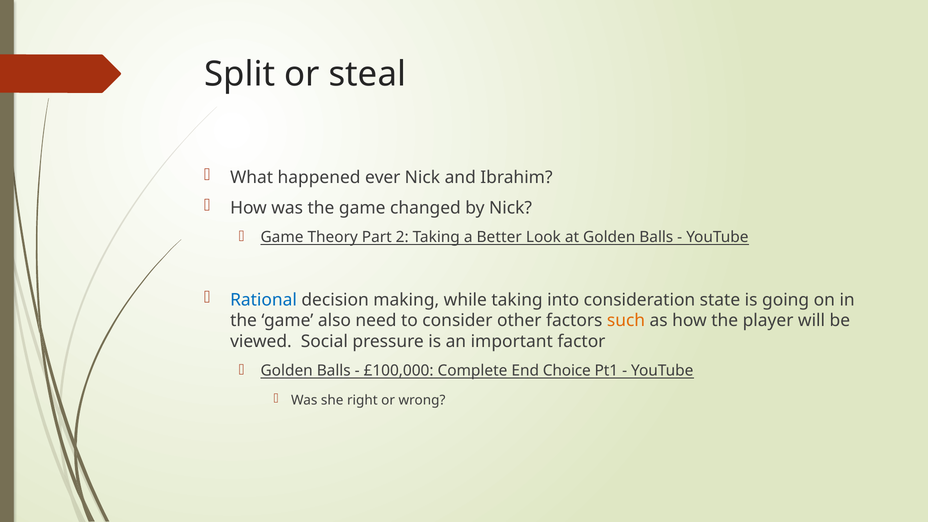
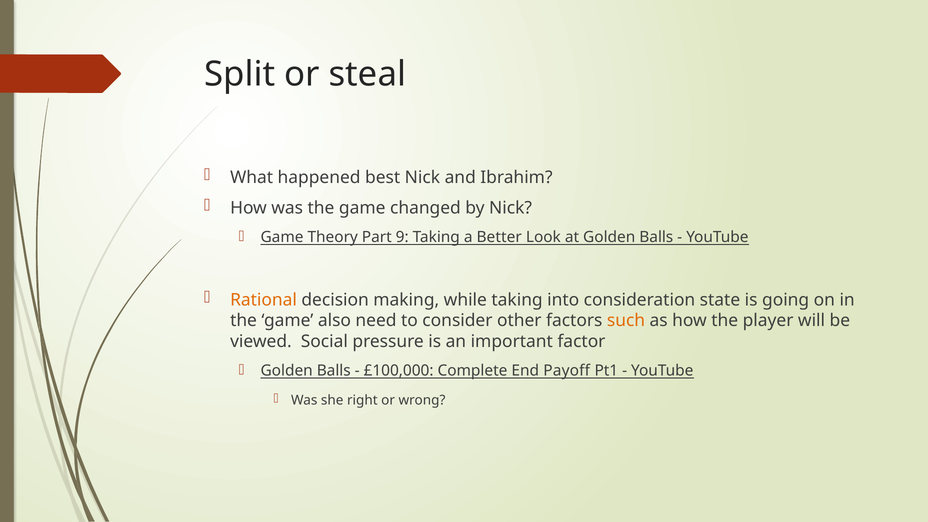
ever: ever -> best
2: 2 -> 9
Rational colour: blue -> orange
Choice: Choice -> Payoff
